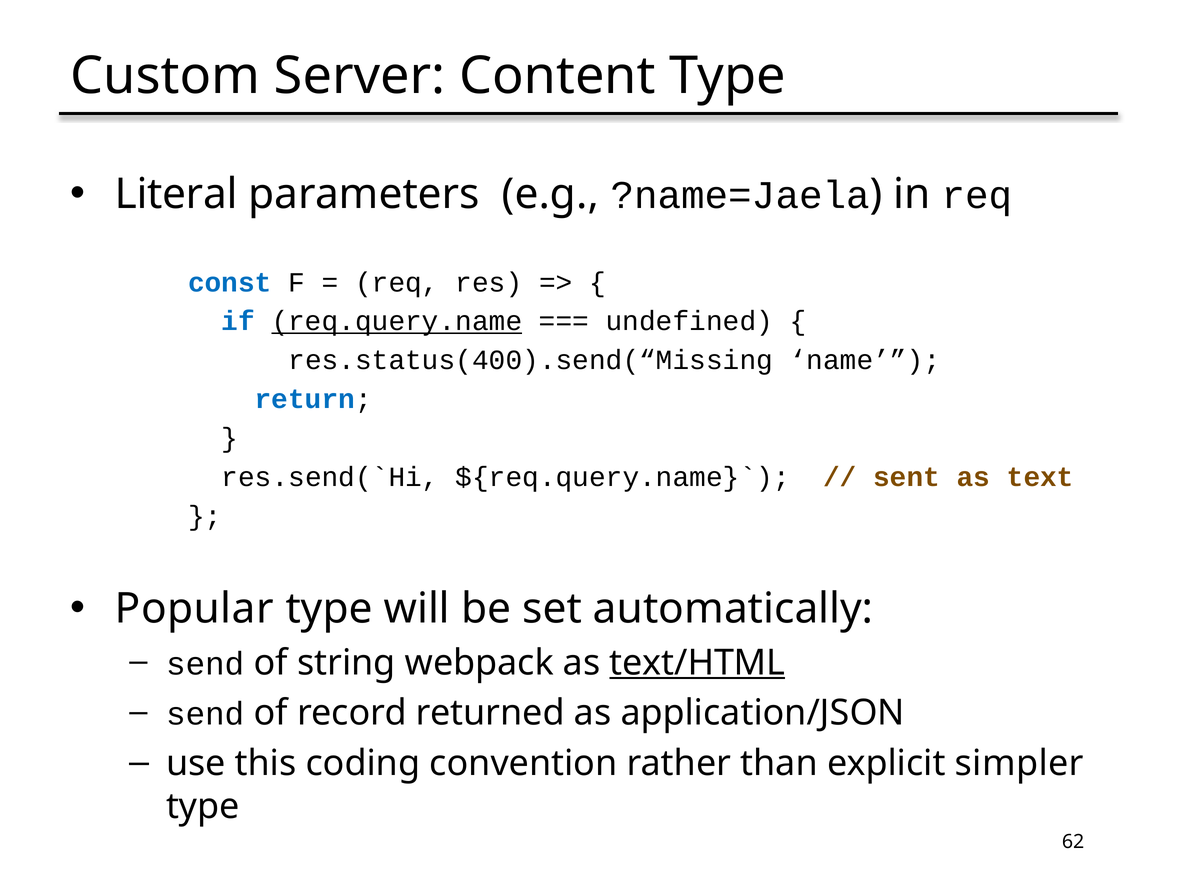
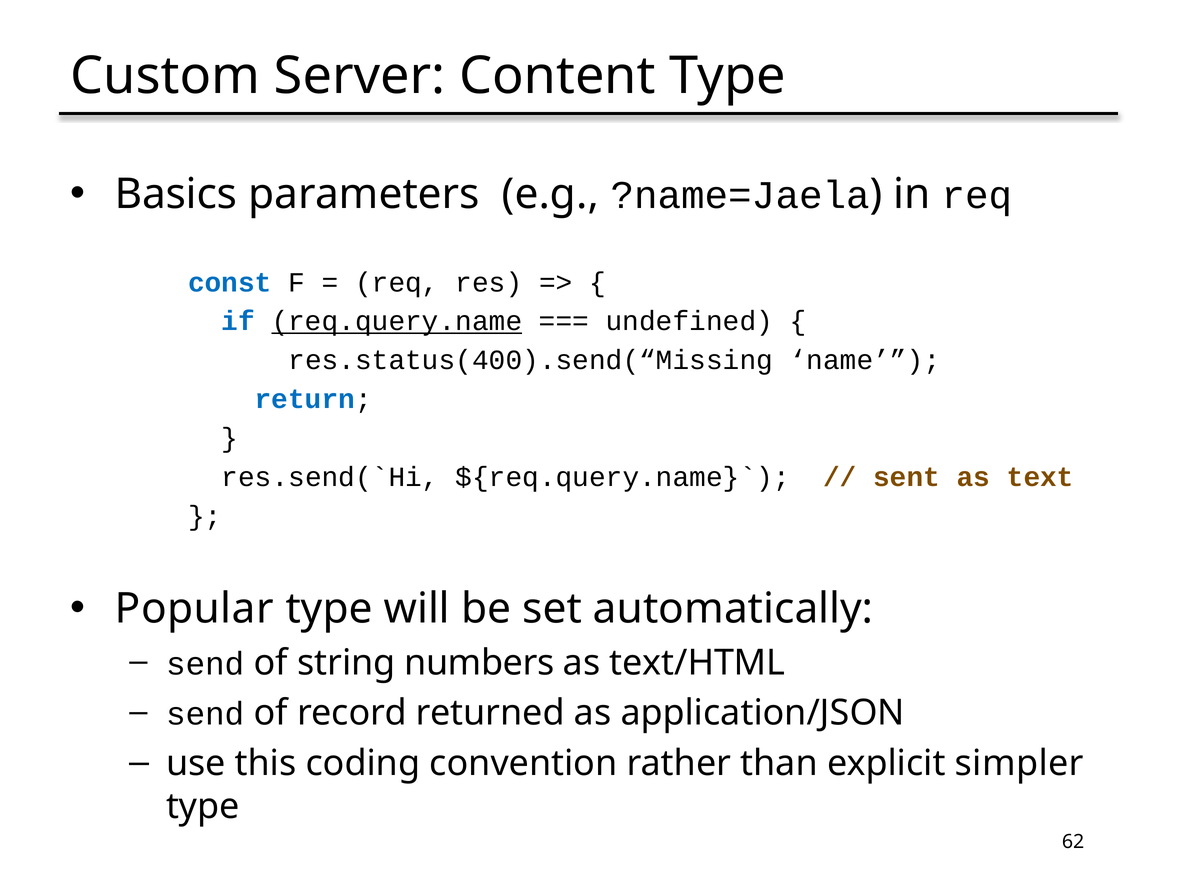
Literal: Literal -> Basics
webpack: webpack -> numbers
text/HTML underline: present -> none
